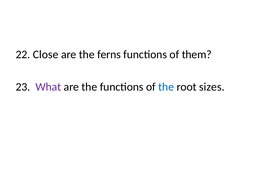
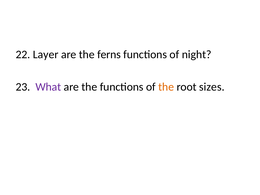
Close: Close -> Layer
them: them -> night
the at (166, 87) colour: blue -> orange
